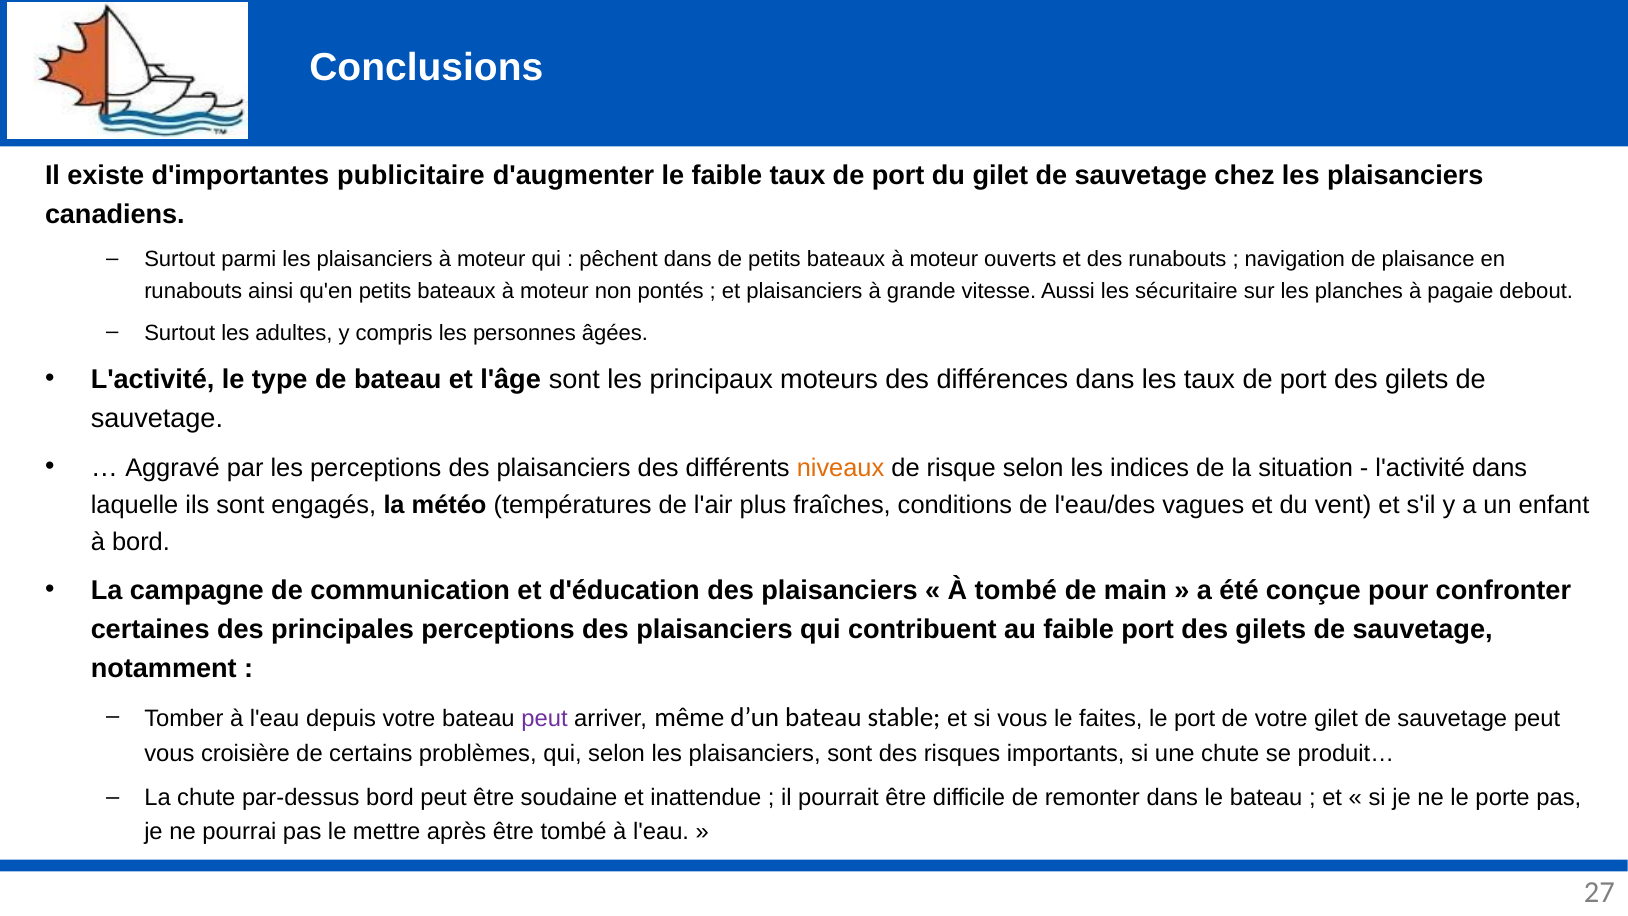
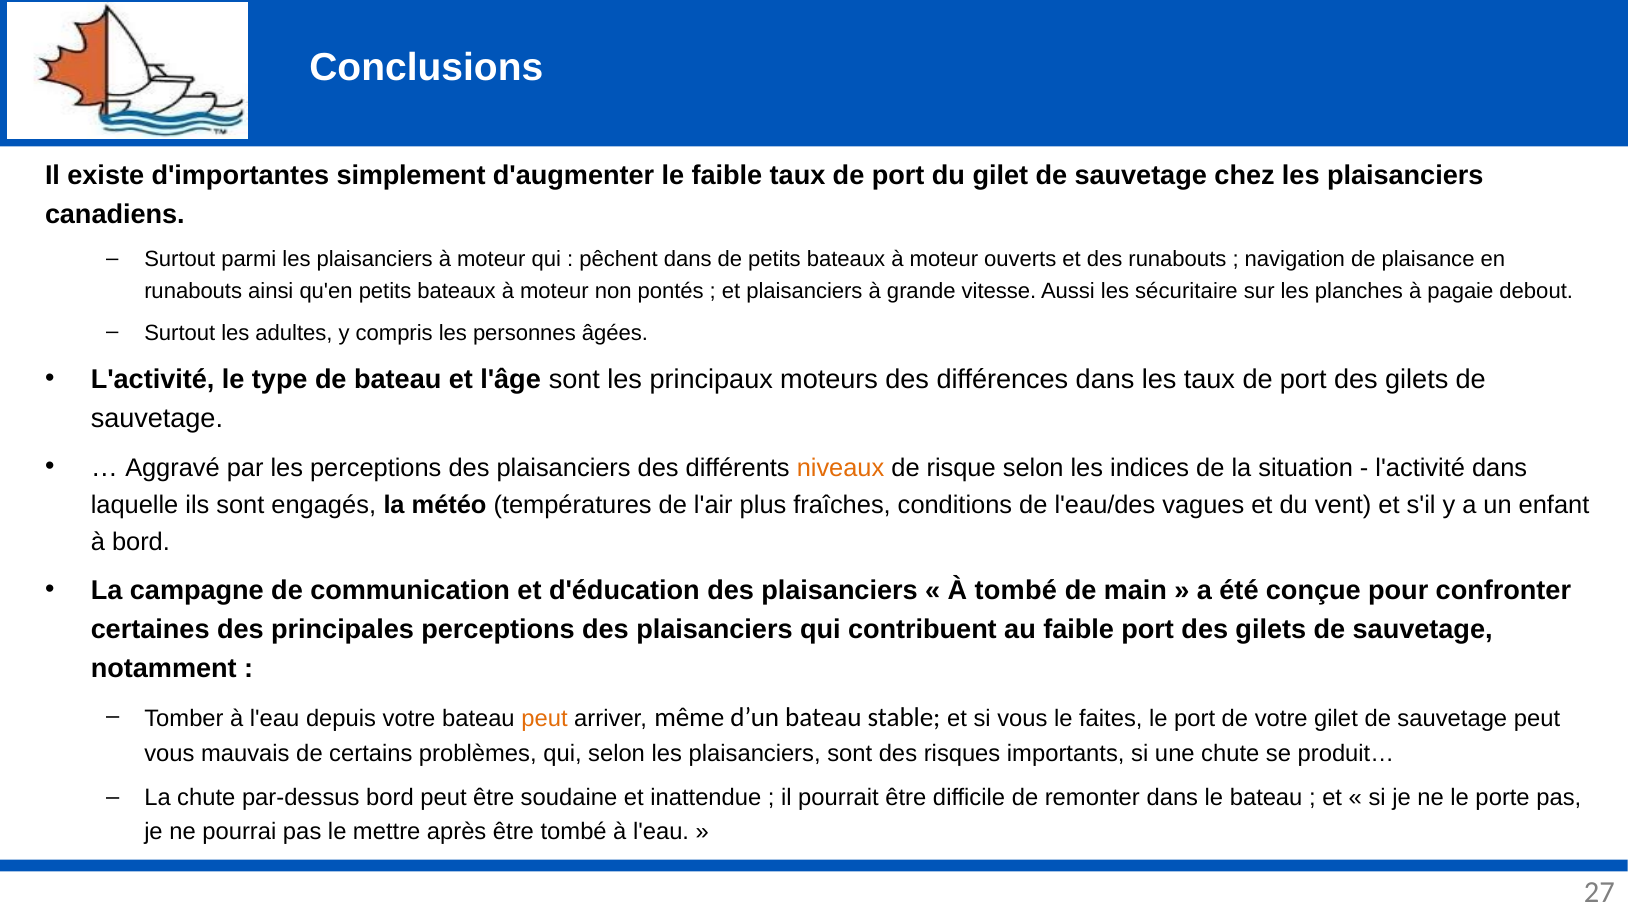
publicitaire: publicitaire -> simplement
peut at (545, 718) colour: purple -> orange
croisière: croisière -> mauvais
